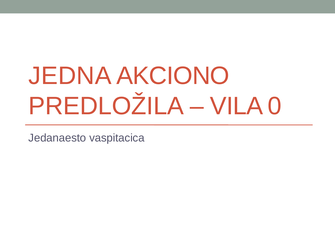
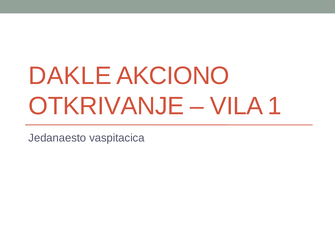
JEDNA: JEDNA -> DAKLE
PREDLOŽILA: PREDLOŽILA -> OTKRIVANJE
0: 0 -> 1
